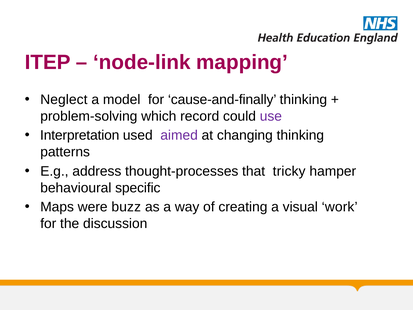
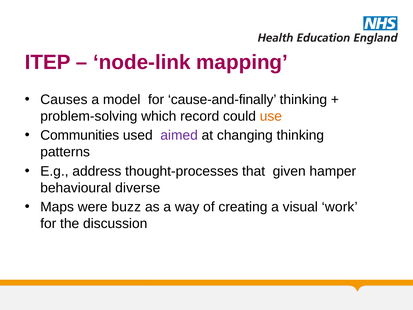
Neglect: Neglect -> Causes
use colour: purple -> orange
Interpretation: Interpretation -> Communities
tricky: tricky -> given
specific: specific -> diverse
